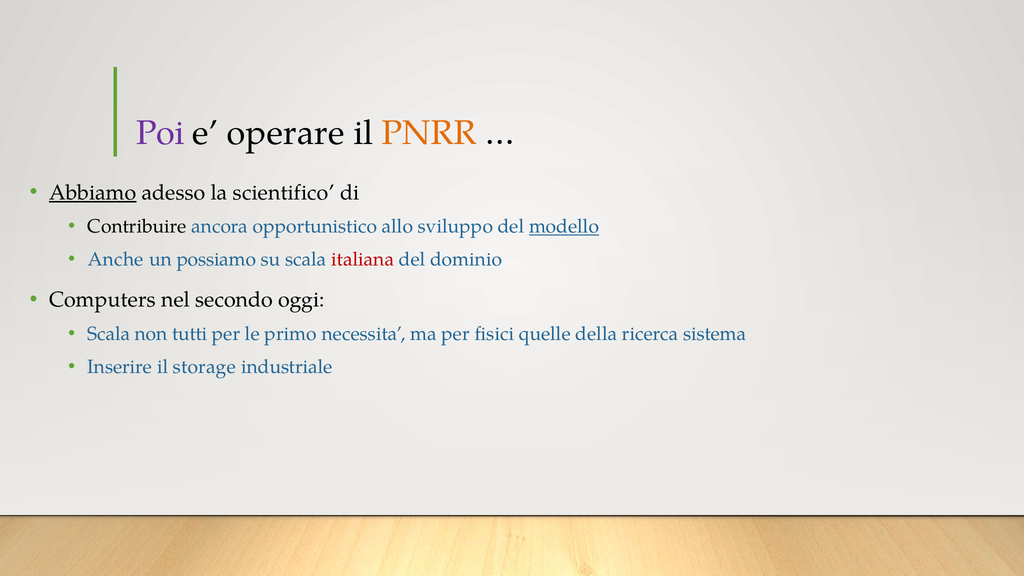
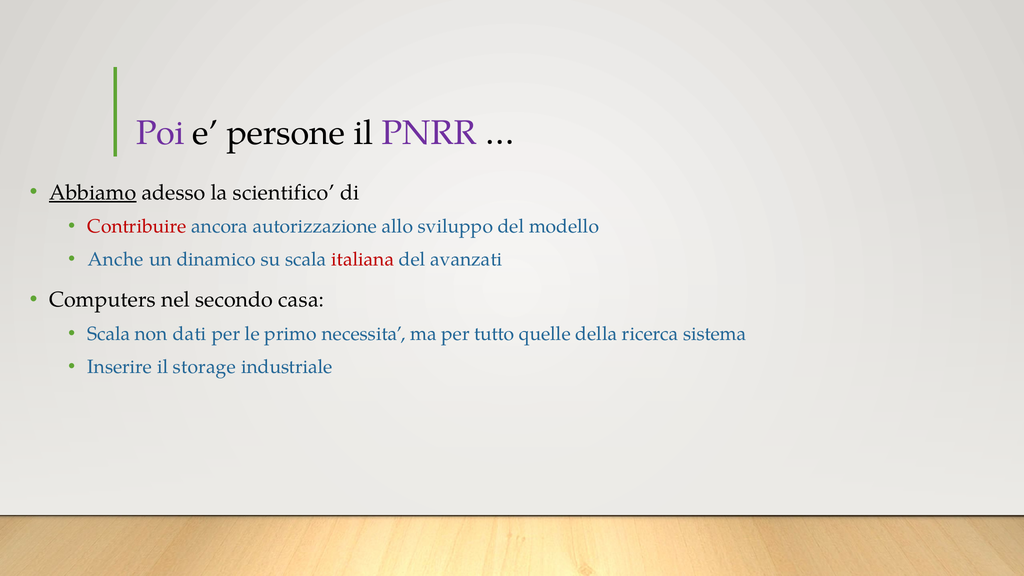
operare: operare -> persone
PNRR colour: orange -> purple
Contribuire colour: black -> red
opportunistico: opportunistico -> autorizzazione
modello underline: present -> none
possiamo: possiamo -> dinamico
dominio: dominio -> avanzati
oggi: oggi -> casa
tutti: tutti -> dati
fisici: fisici -> tutto
